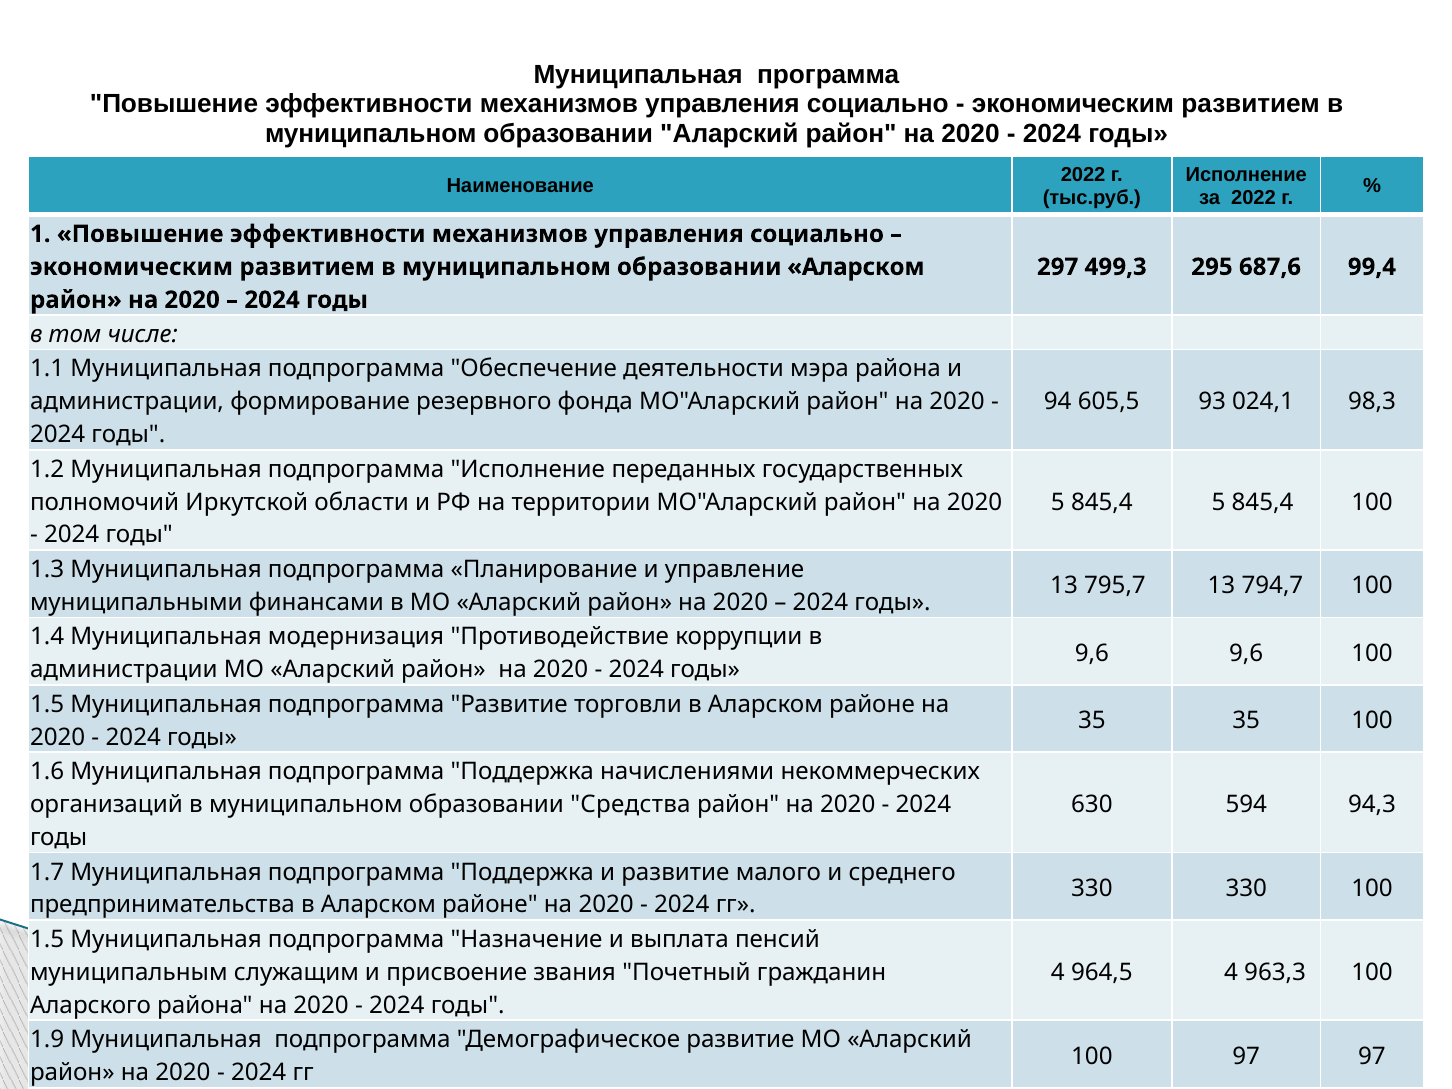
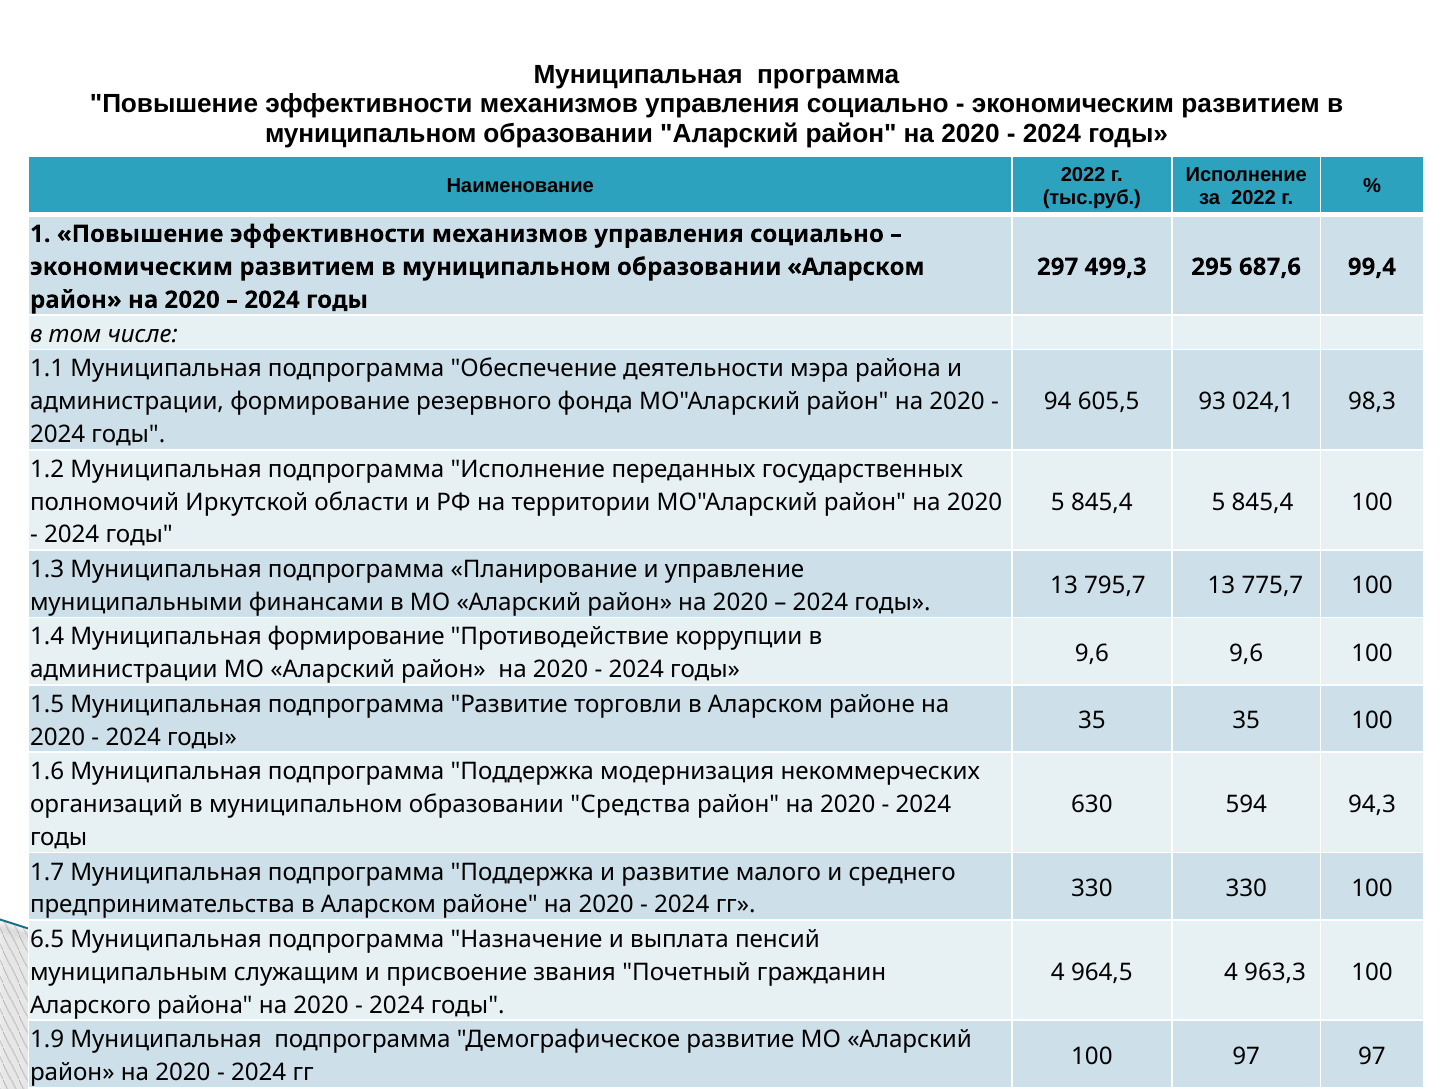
794,7: 794,7 -> 775,7
Муниципальная модернизация: модернизация -> формирование
начислениями: начислениями -> модернизация
1.5 at (47, 939): 1.5 -> 6.5
